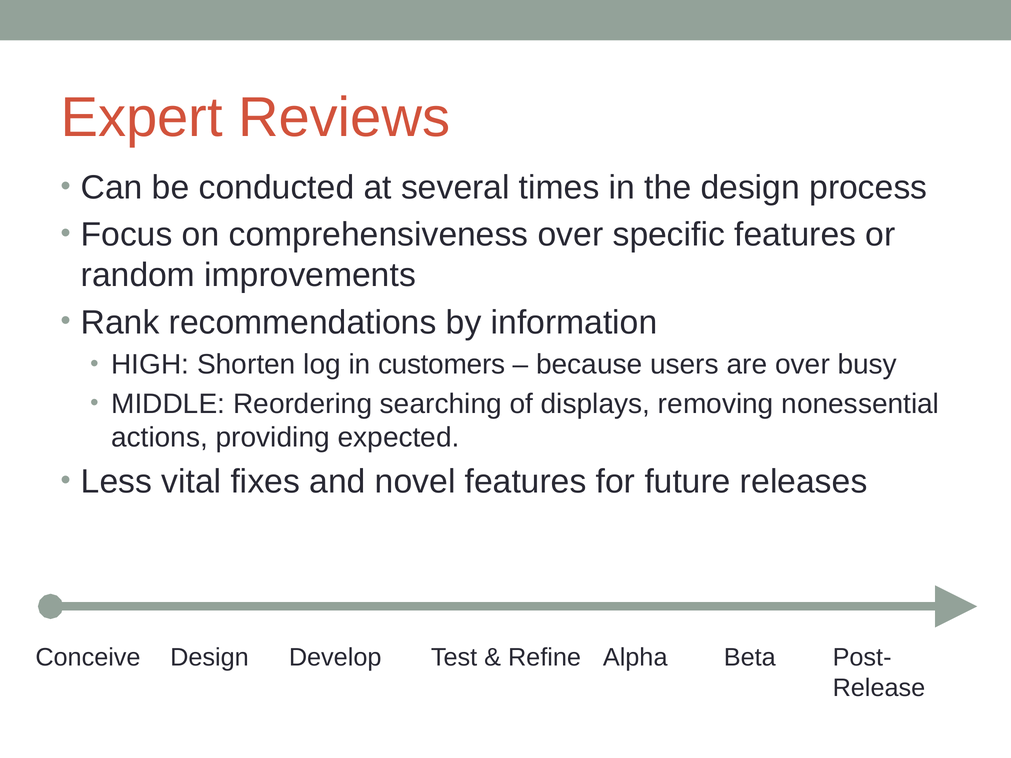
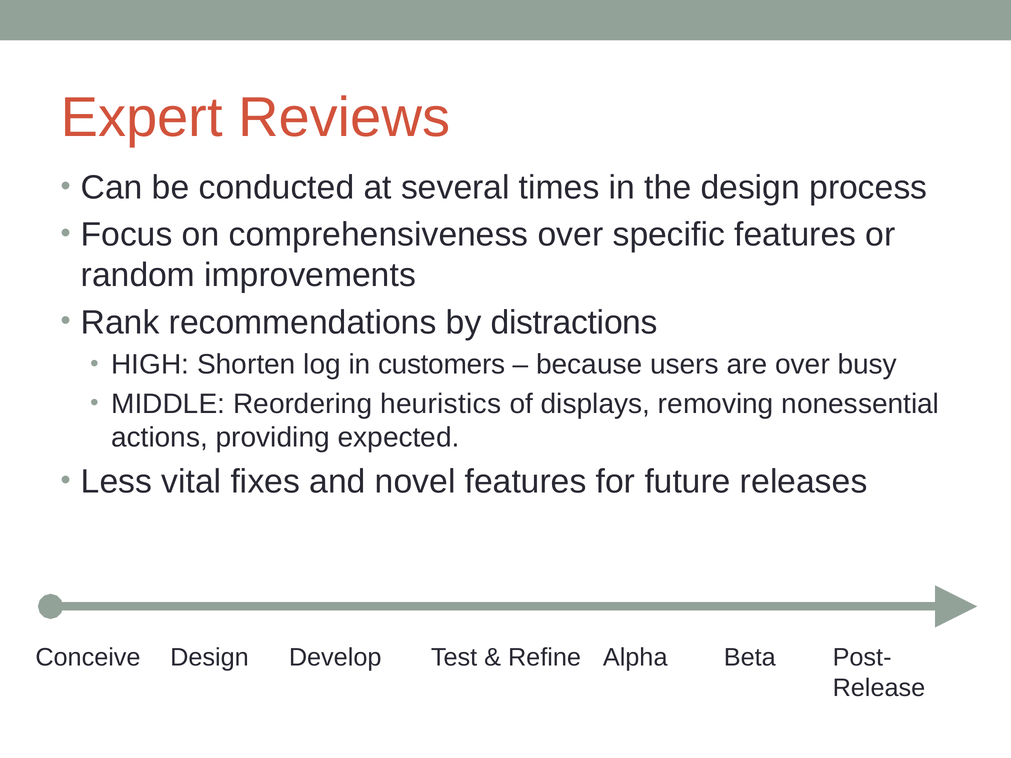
information: information -> distractions
searching: searching -> heuristics
